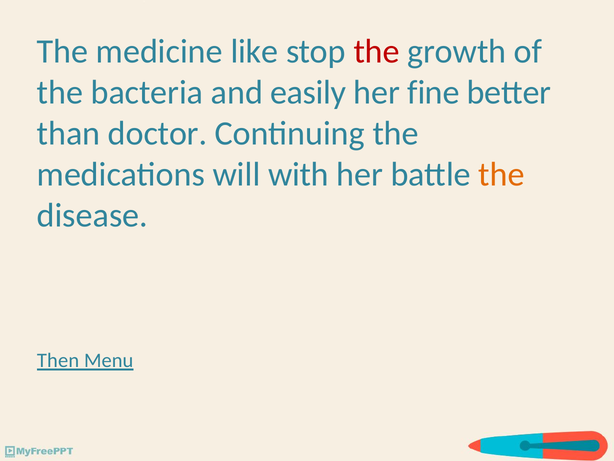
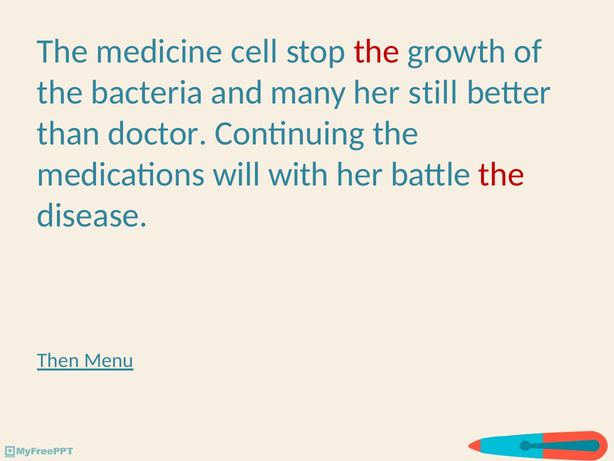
like: like -> cell
easily: easily -> many
fine: fine -> still
the at (502, 174) colour: orange -> red
